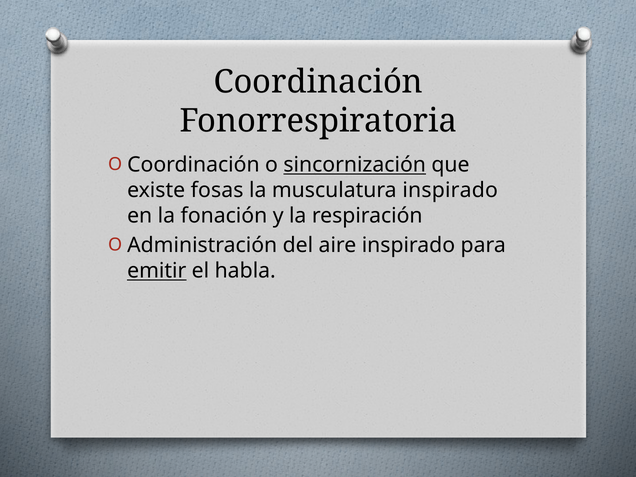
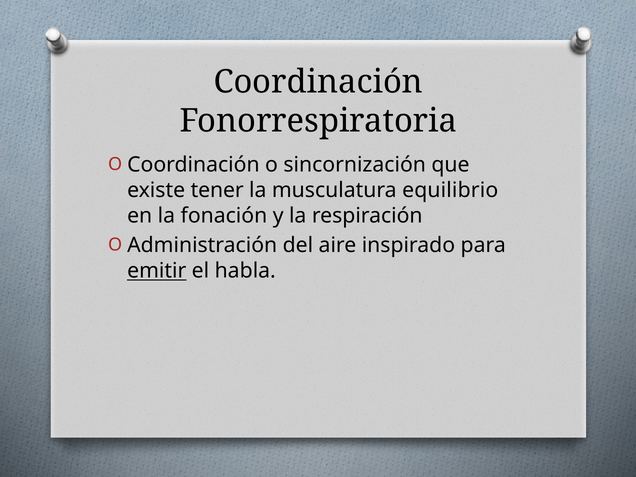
sincornización underline: present -> none
fosas: fosas -> tener
musculatura inspirado: inspirado -> equilibrio
